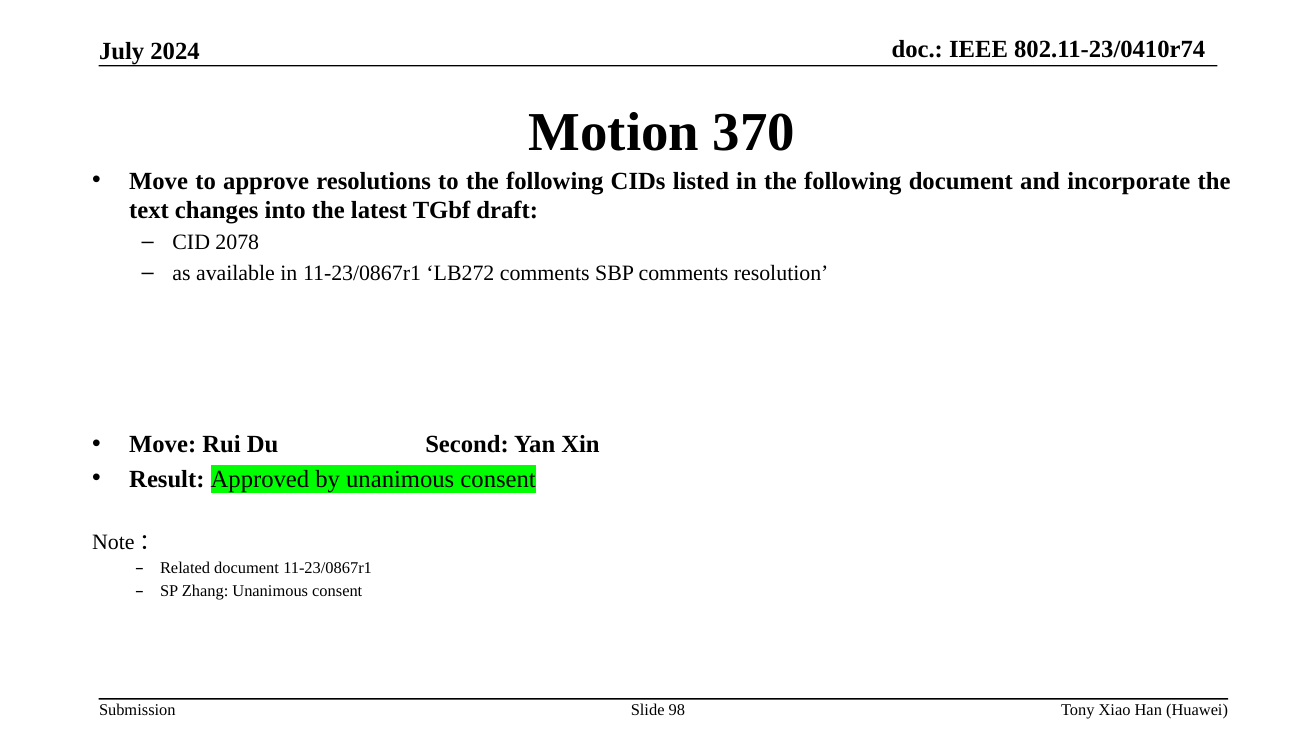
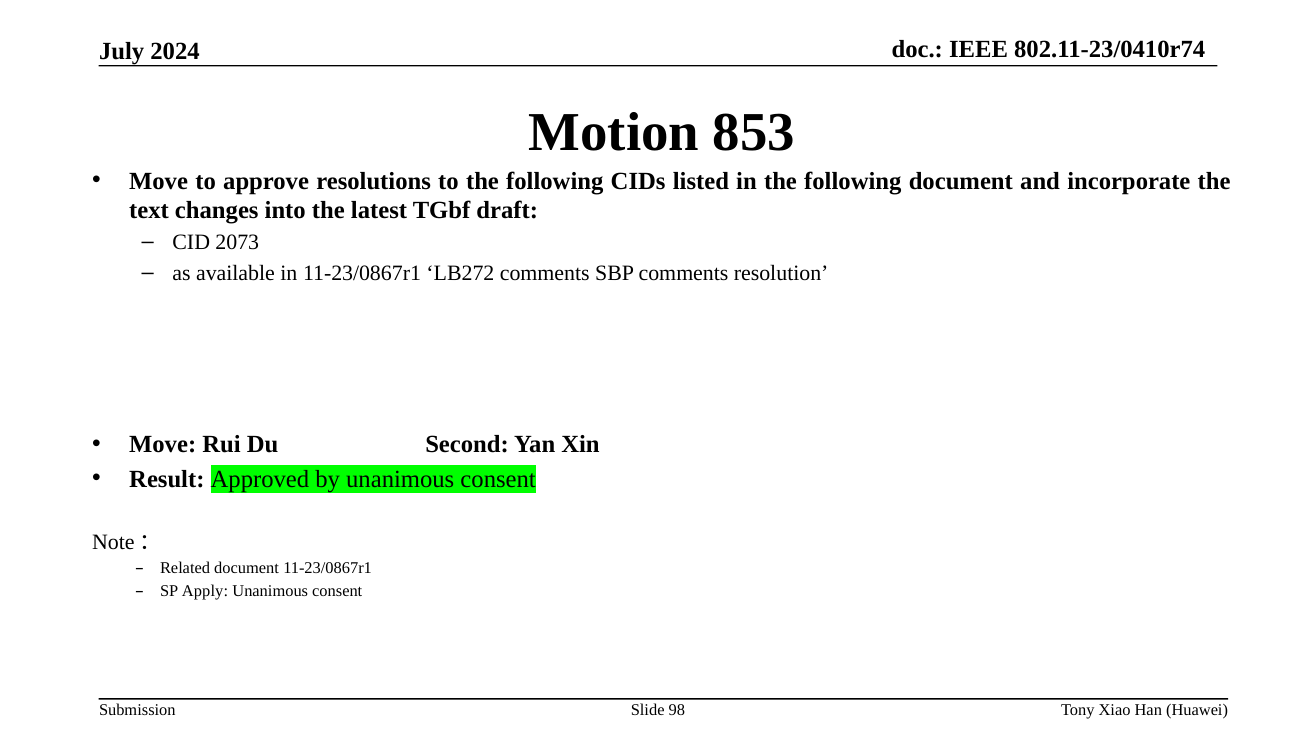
370: 370 -> 853
2078: 2078 -> 2073
Zhang: Zhang -> Apply
